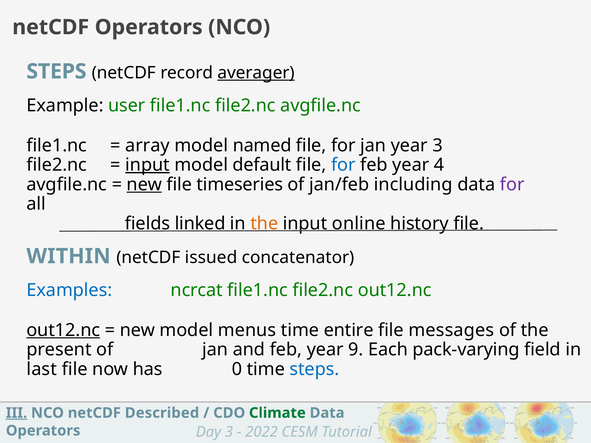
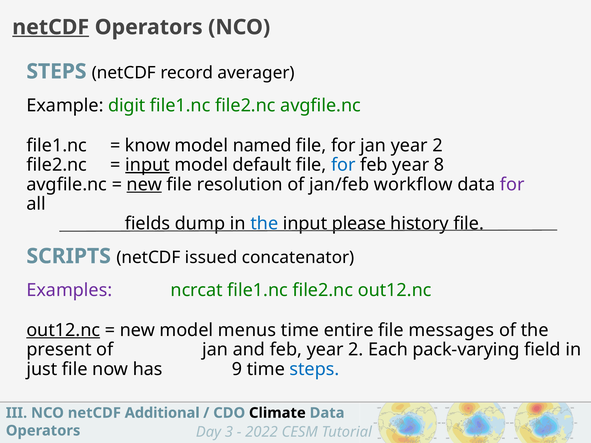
netCDF at (51, 27) underline: none -> present
averager underline: present -> none
user: user -> digit
array: array -> know
jan year 3: 3 -> 2
4: 4 -> 8
timeseries: timeseries -> resolution
including: including -> workflow
linked: linked -> dump
the at (264, 224) colour: orange -> blue
online: online -> please
WITHIN: WITHIN -> SCRIPTS
Examples colour: blue -> purple
feb year 9: 9 -> 2
last: last -> just
0: 0 -> 9
III underline: present -> none
Described: Described -> Additional
Climate colour: green -> black
